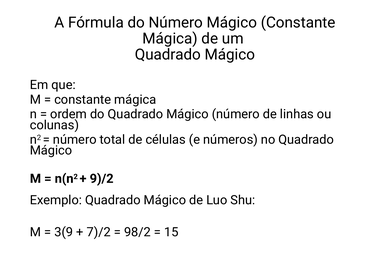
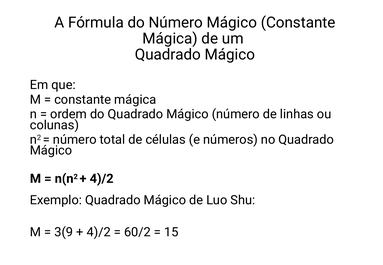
9)/2 at (102, 179): 9)/2 -> 4)/2
7)/2 at (99, 232): 7)/2 -> 4)/2
98/2: 98/2 -> 60/2
